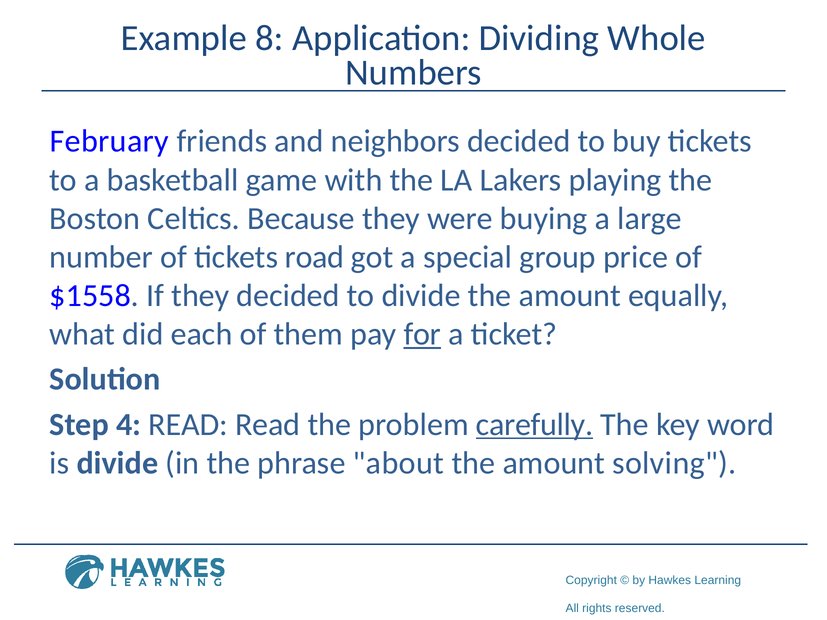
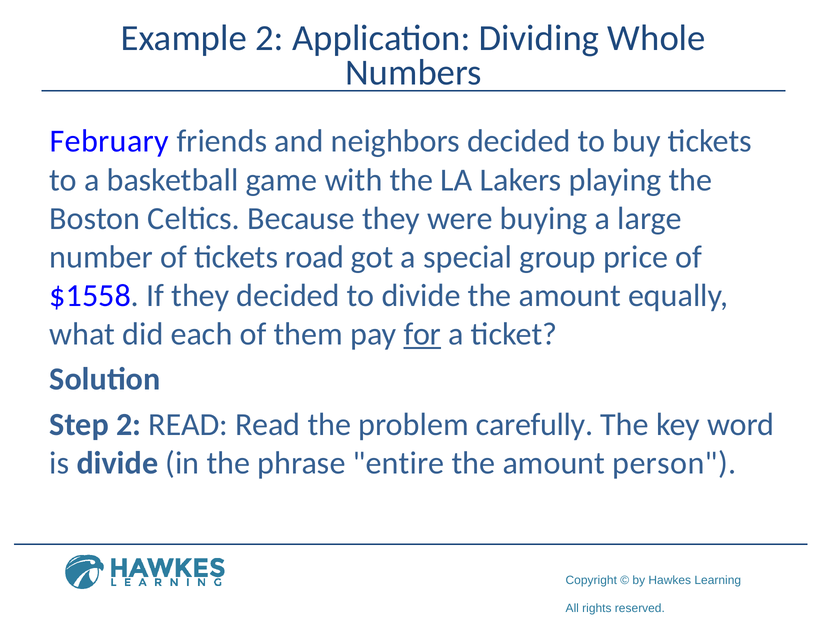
Example 8: 8 -> 2
Step 4: 4 -> 2
carefully underline: present -> none
about: about -> entire
solving: solving -> person
